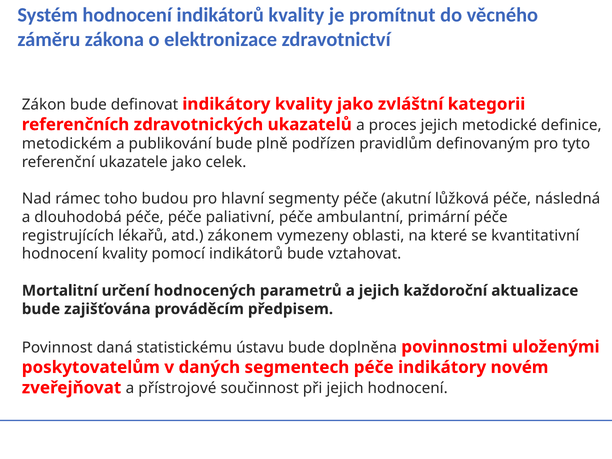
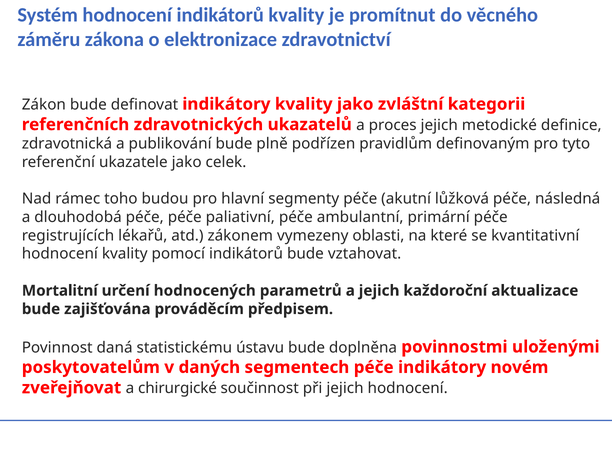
metodickém: metodickém -> zdravotnická
přístrojové: přístrojové -> chirurgické
